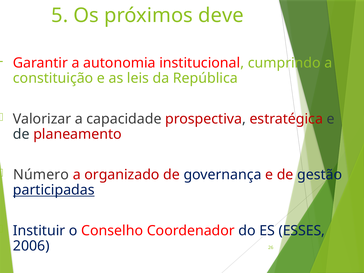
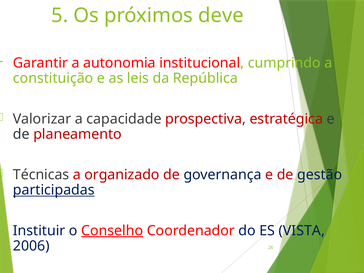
Número: Número -> Técnicas
Conselho underline: none -> present
ESSES: ESSES -> VISTA
